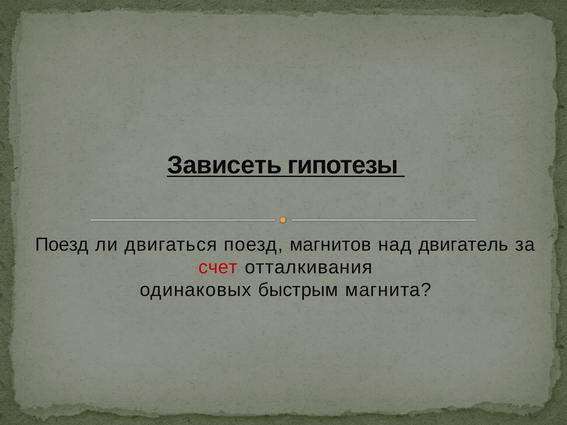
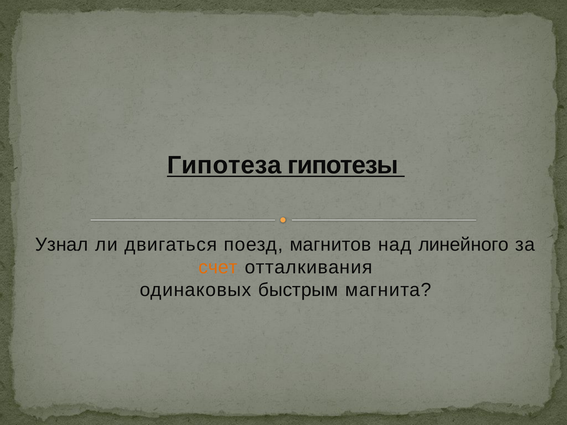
Зависеть: Зависеть -> Гипотеза
Поезд at (62, 245): Поезд -> Узнал
двигатель: двигатель -> линейного
счет colour: red -> orange
